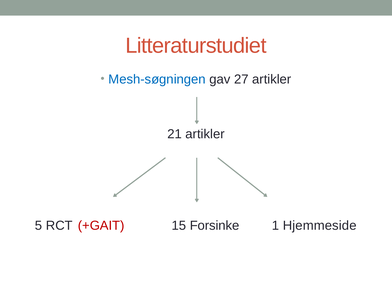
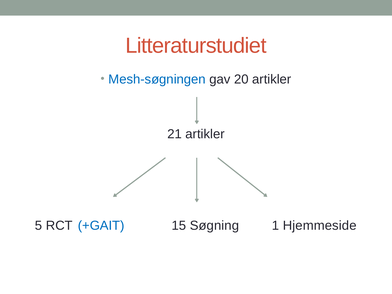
27: 27 -> 20
+GAIT colour: red -> blue
Forsinke: Forsinke -> Søgning
